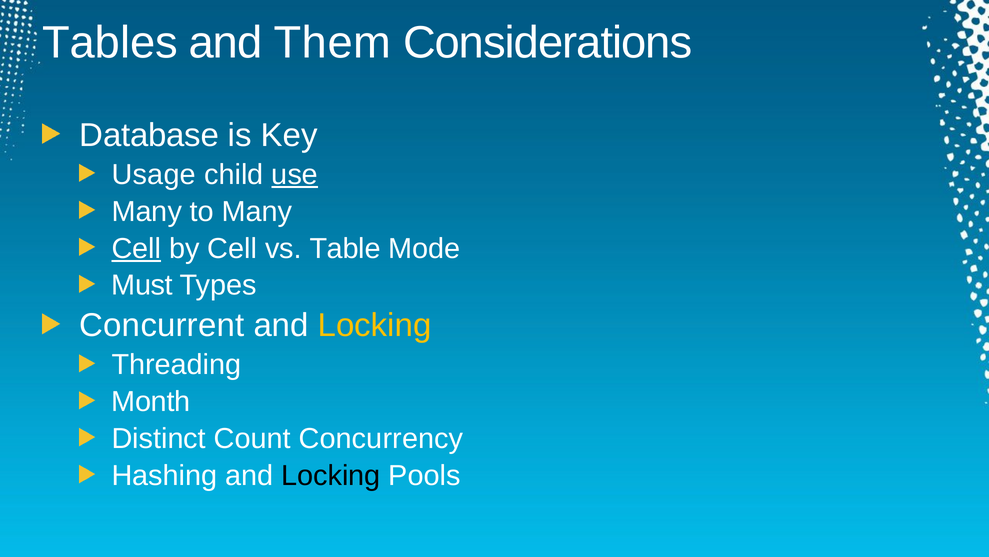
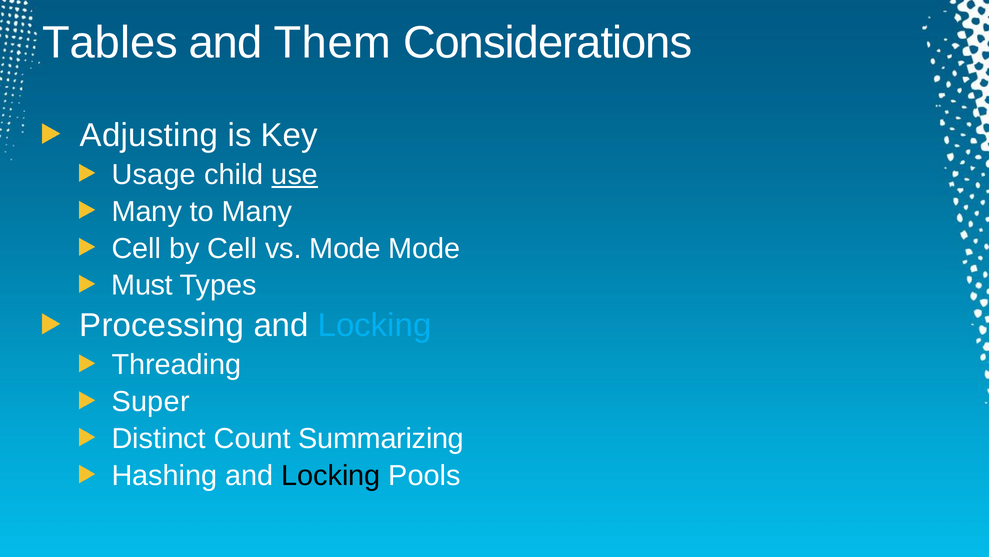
Database: Database -> Adjusting
Cell at (136, 248) underline: present -> none
vs Table: Table -> Mode
Concurrent: Concurrent -> Processing
Locking at (375, 325) colour: yellow -> light blue
Month: Month -> Super
Concurrency: Concurrency -> Summarizing
